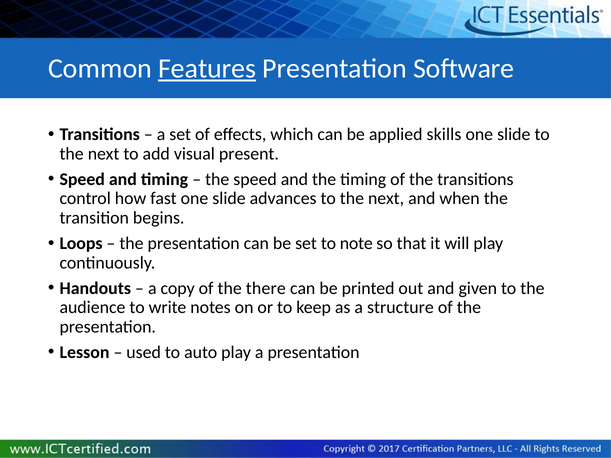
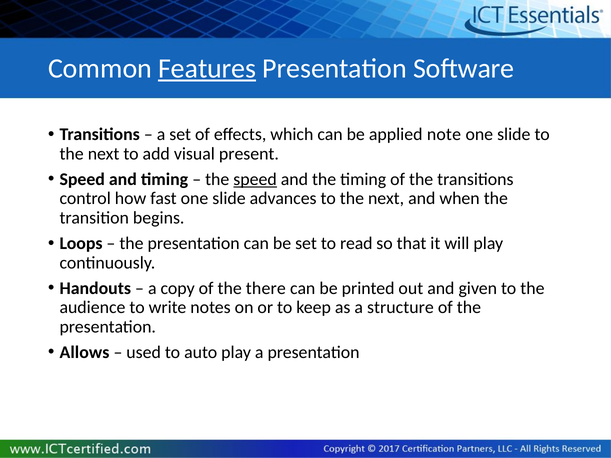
skills: skills -> note
speed at (255, 179) underline: none -> present
note: note -> read
Lesson: Lesson -> Allows
